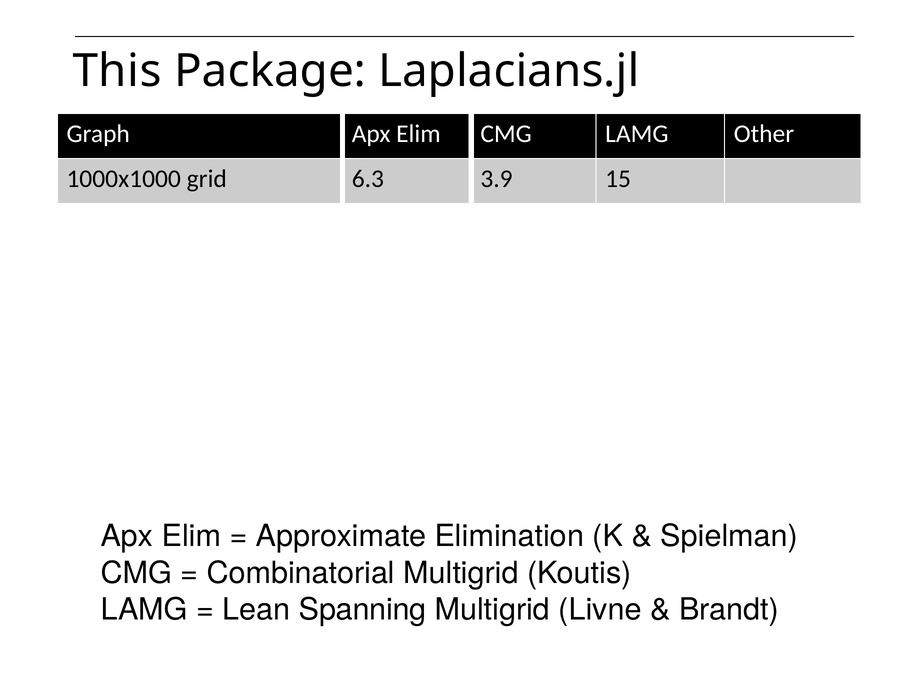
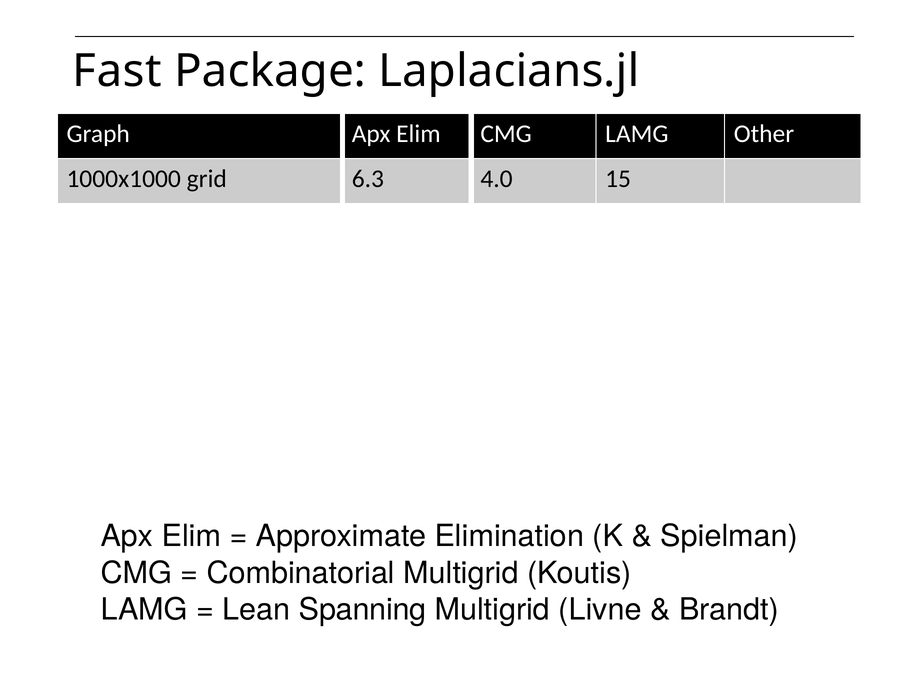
This: This -> Fast
3.9: 3.9 -> 4.0
